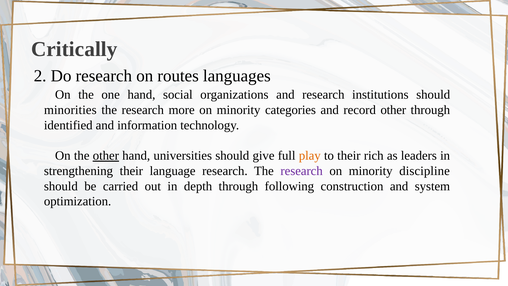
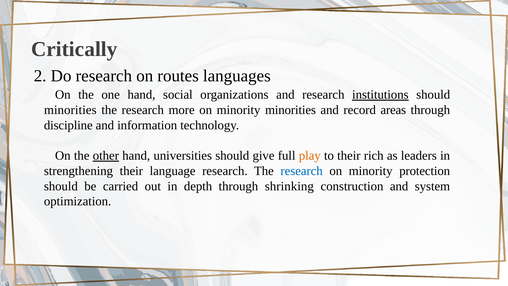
institutions underline: none -> present
minority categories: categories -> minorities
record other: other -> areas
identified: identified -> discipline
research at (302, 171) colour: purple -> blue
discipline: discipline -> protection
following: following -> shrinking
